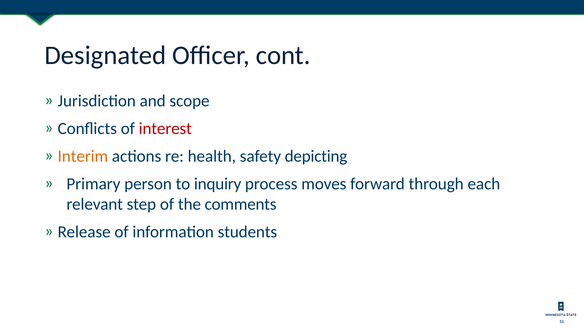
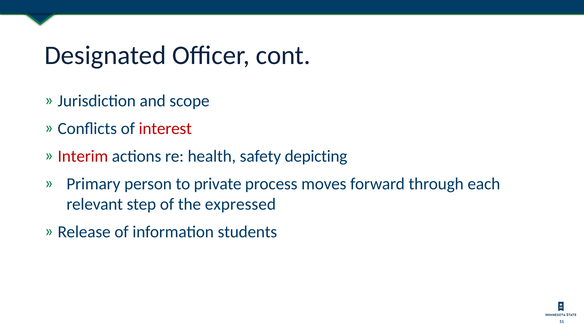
Interim colour: orange -> red
inquiry: inquiry -> private
comments: comments -> expressed
